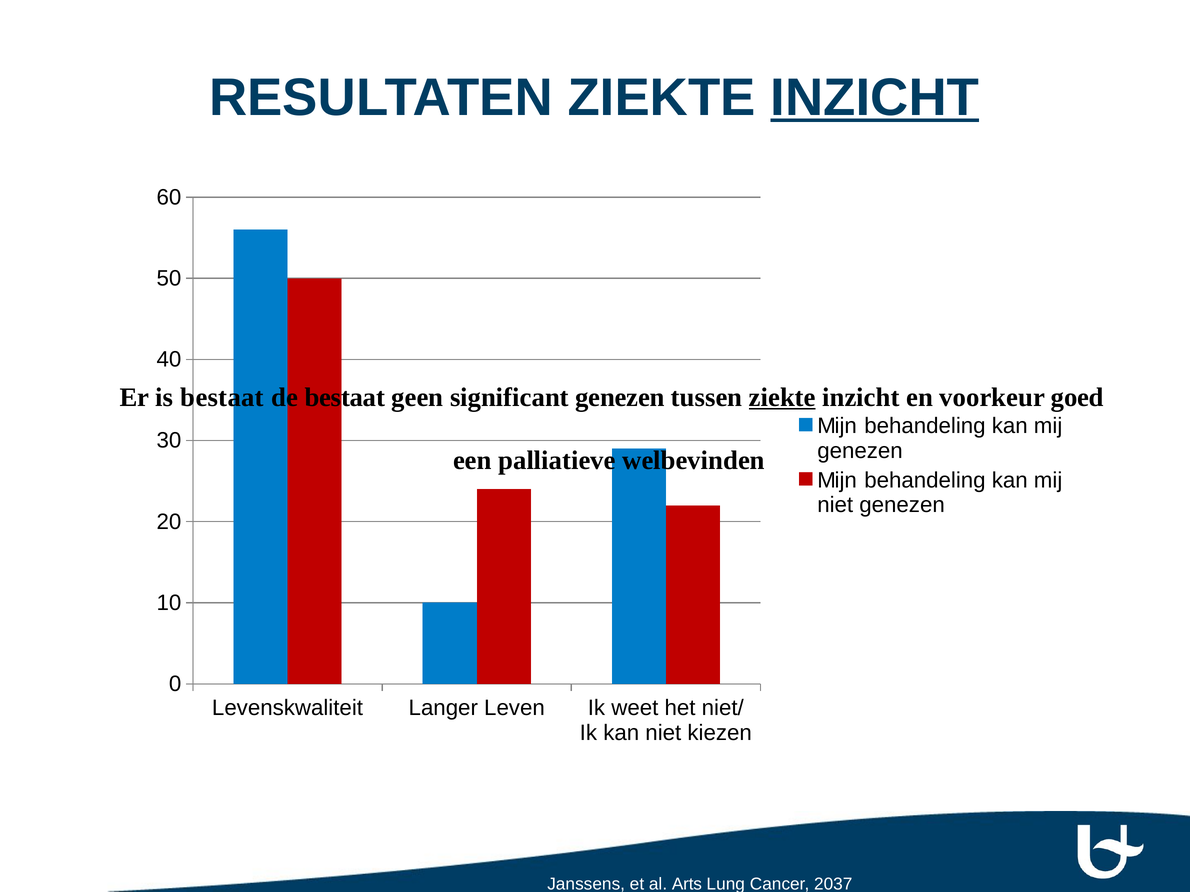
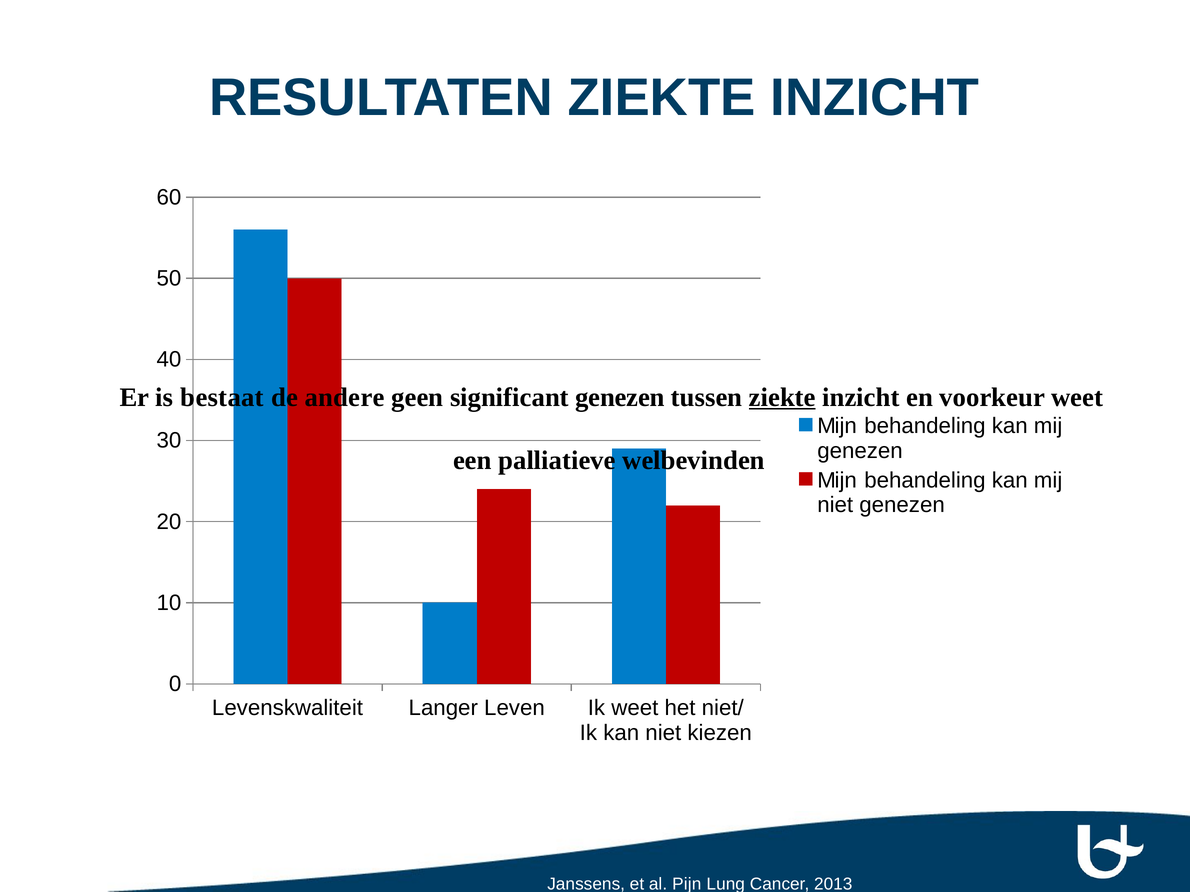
INZICHT at (875, 98) underline: present -> none
de bestaat: bestaat -> andere
voorkeur goed: goed -> weet
Arts: Arts -> Pijn
2037: 2037 -> 2013
